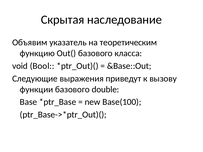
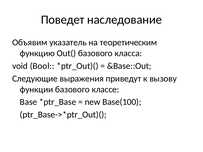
Скрытая: Скрытая -> Поведет
double: double -> классе
